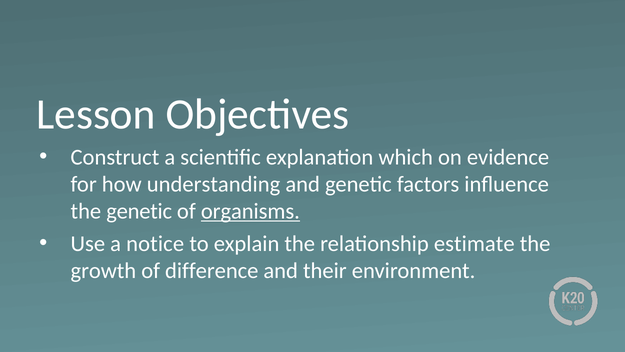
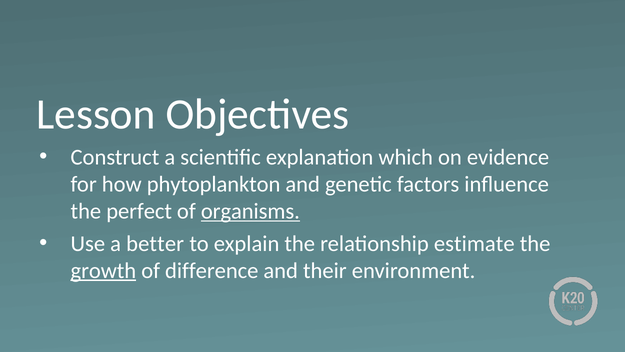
understanding: understanding -> phytoplankton
the genetic: genetic -> perfect
notice: notice -> better
growth underline: none -> present
